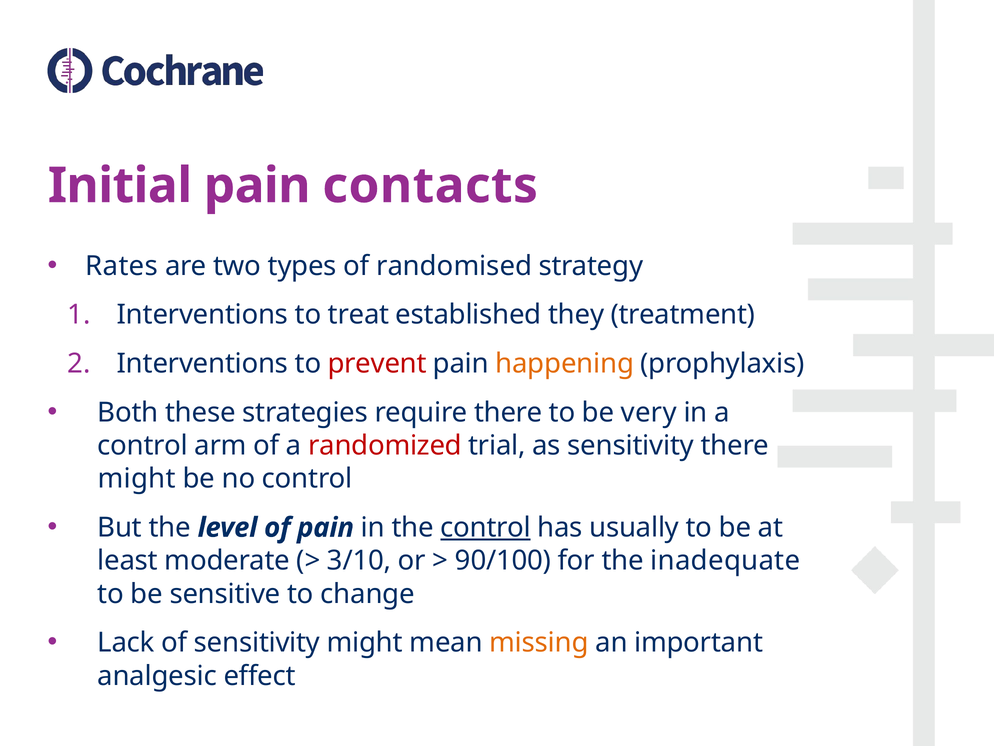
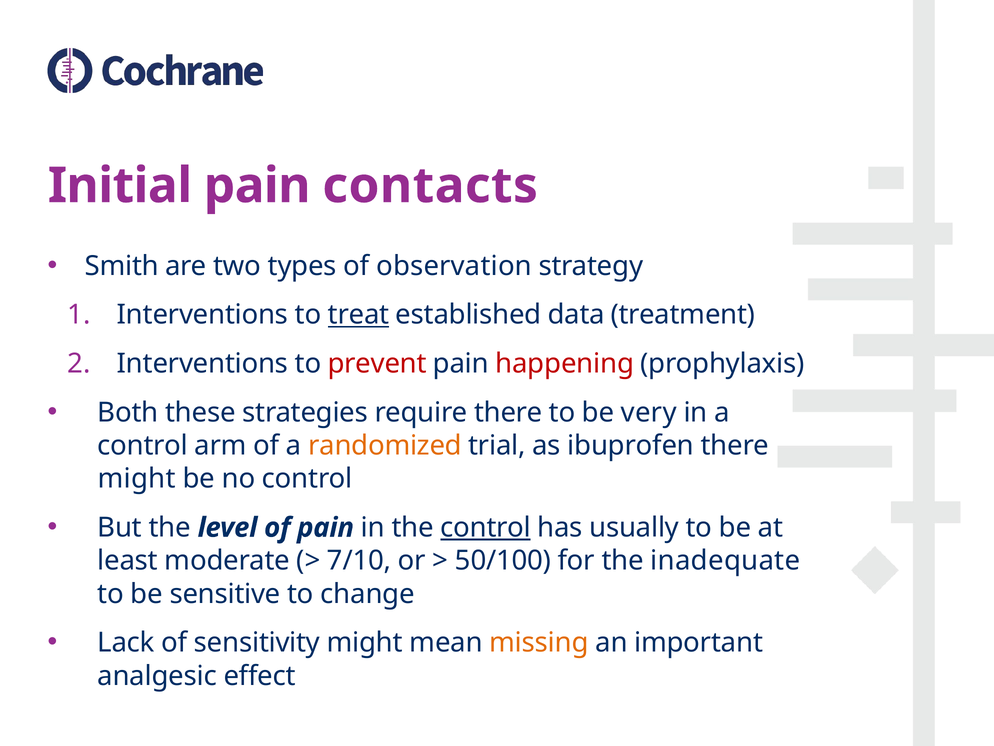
Rates: Rates -> Smith
randomised: randomised -> observation
treat underline: none -> present
they: they -> data
happening colour: orange -> red
randomized colour: red -> orange
as sensitivity: sensitivity -> ibuprofen
3/10: 3/10 -> 7/10
90/100: 90/100 -> 50/100
